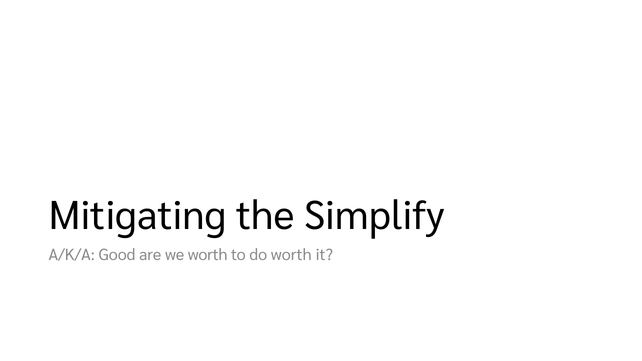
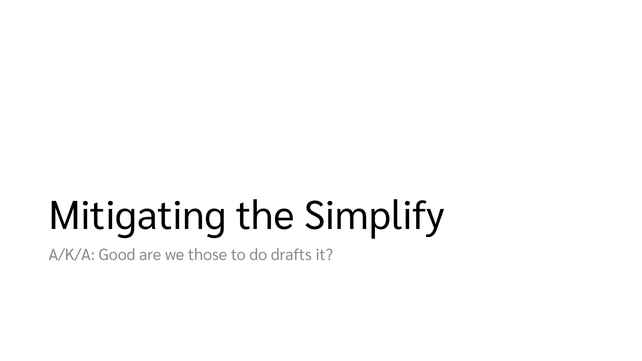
we worth: worth -> those
do worth: worth -> drafts
